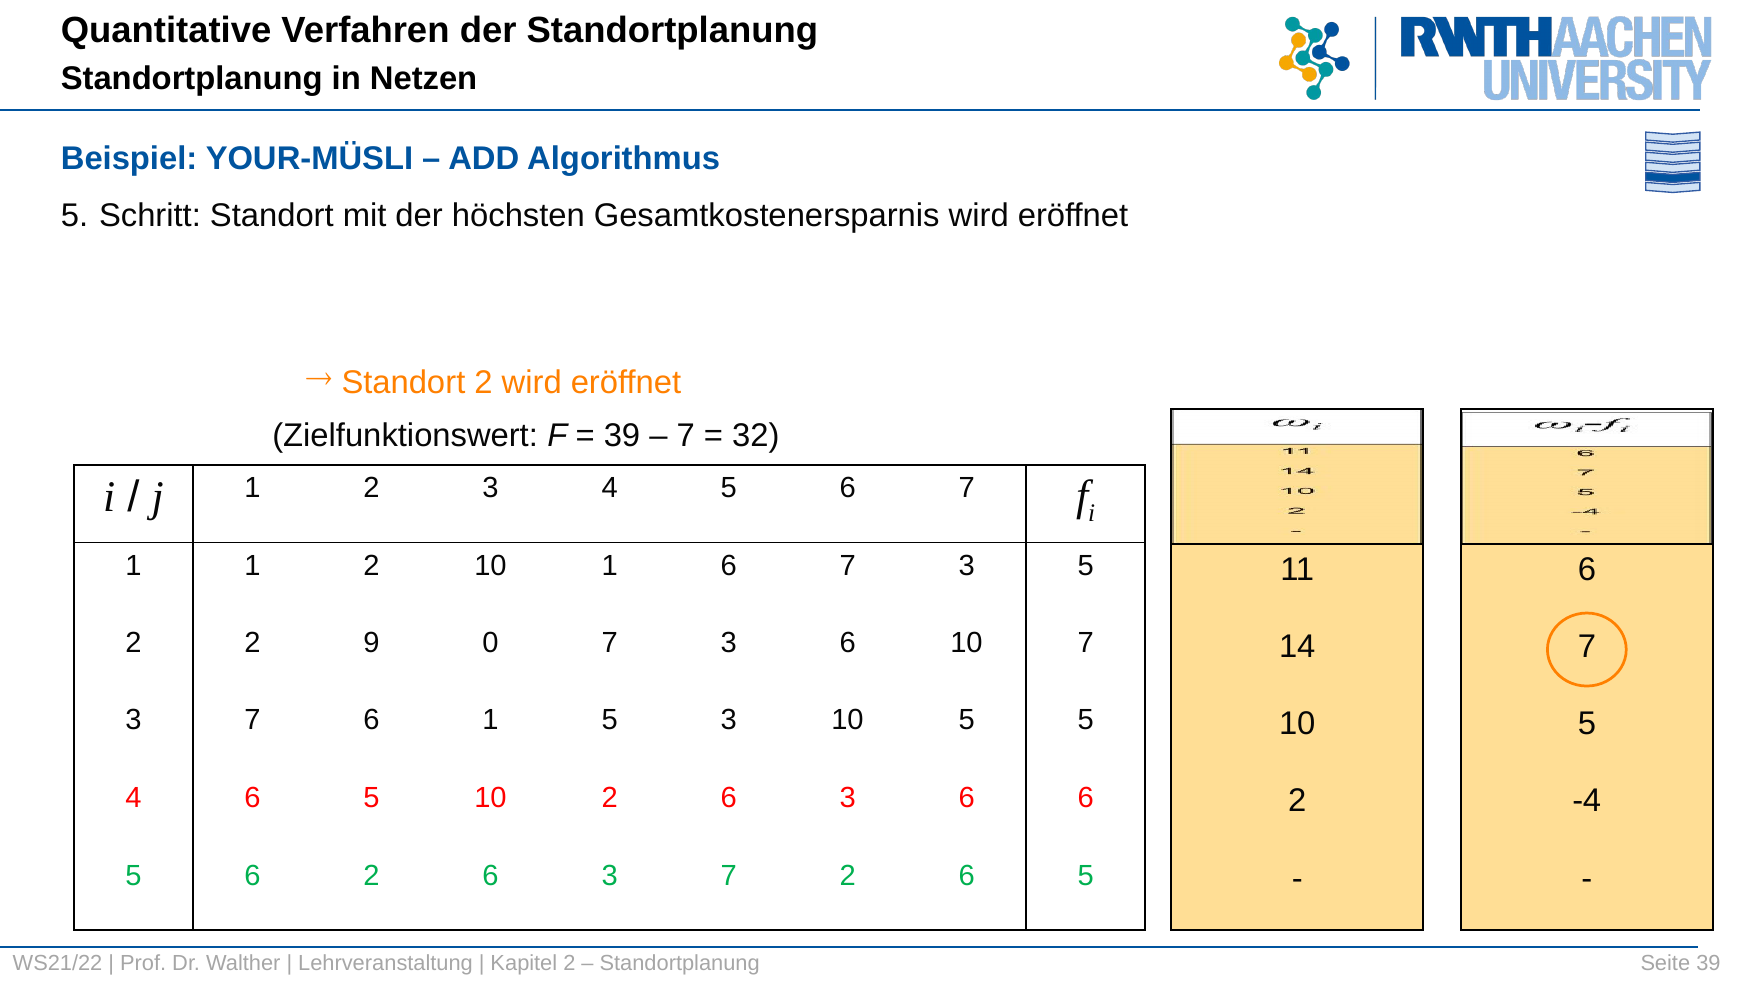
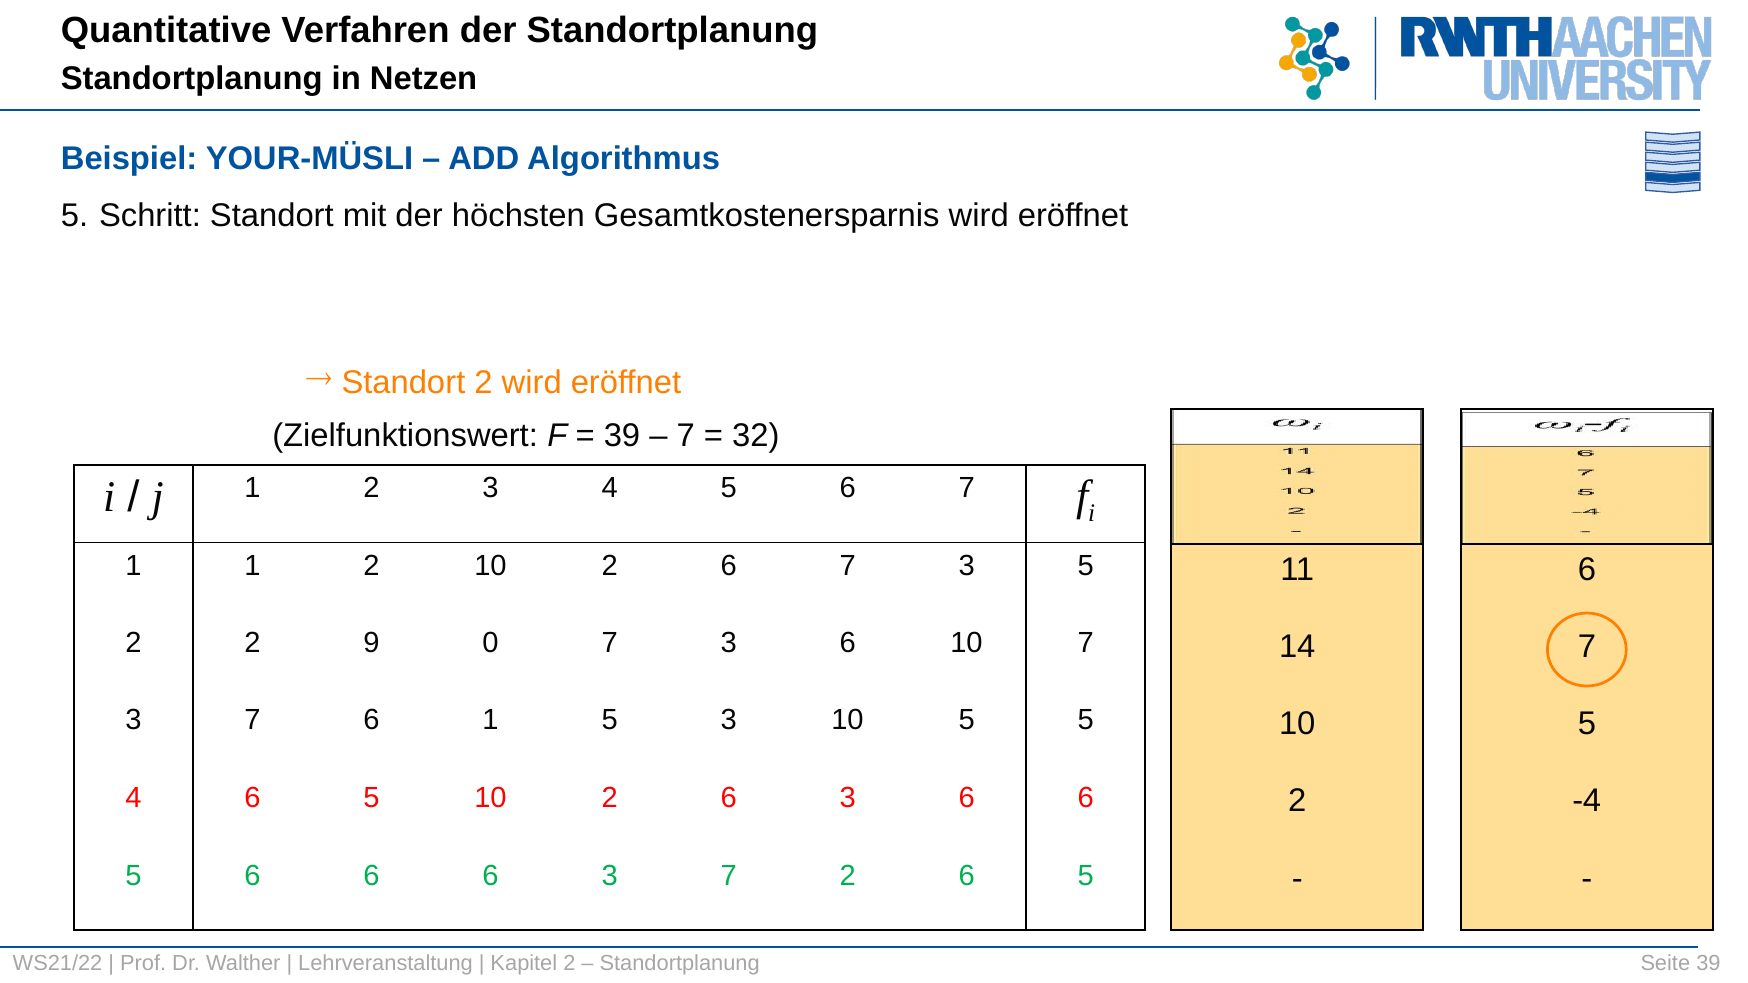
2 10 1: 1 -> 2
5 6 2: 2 -> 6
